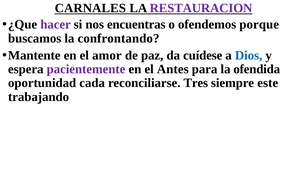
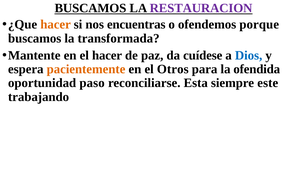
CARNALES at (90, 8): CARNALES -> BUSCAMOS
hacer at (56, 24) colour: purple -> orange
confrontando: confrontando -> transformada
el amor: amor -> hacer
pacientemente colour: purple -> orange
Antes: Antes -> Otros
cada: cada -> paso
Tres: Tres -> Esta
